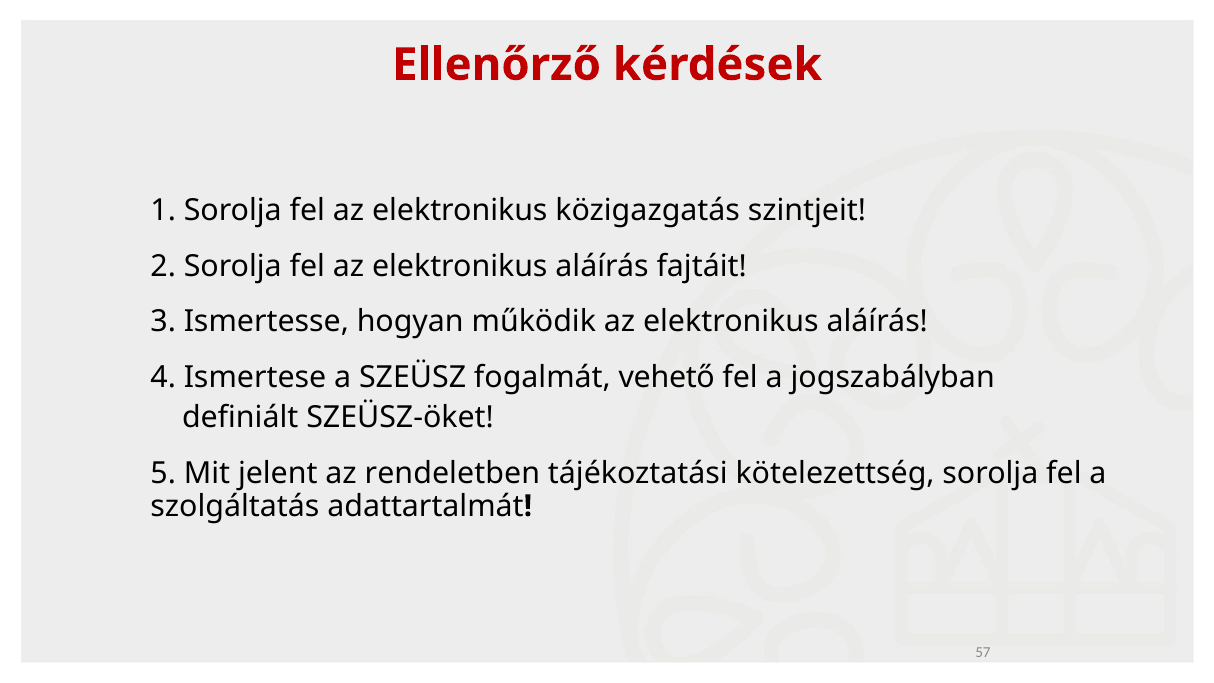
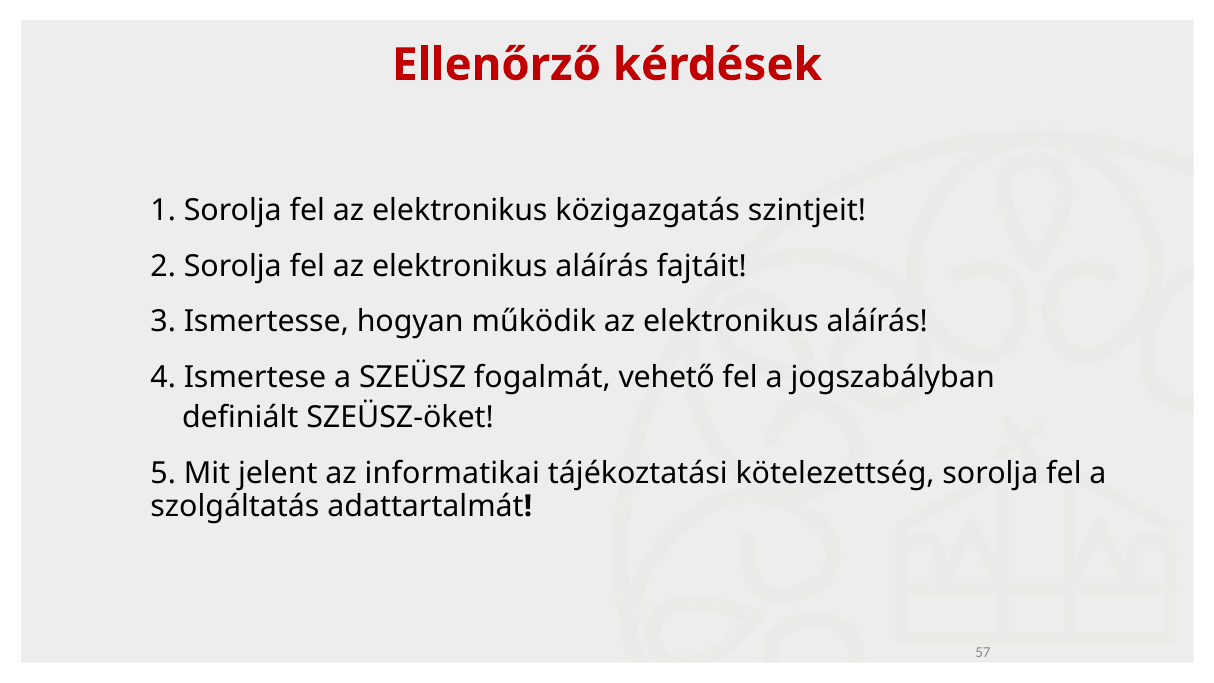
rendeletben: rendeletben -> informatikai
